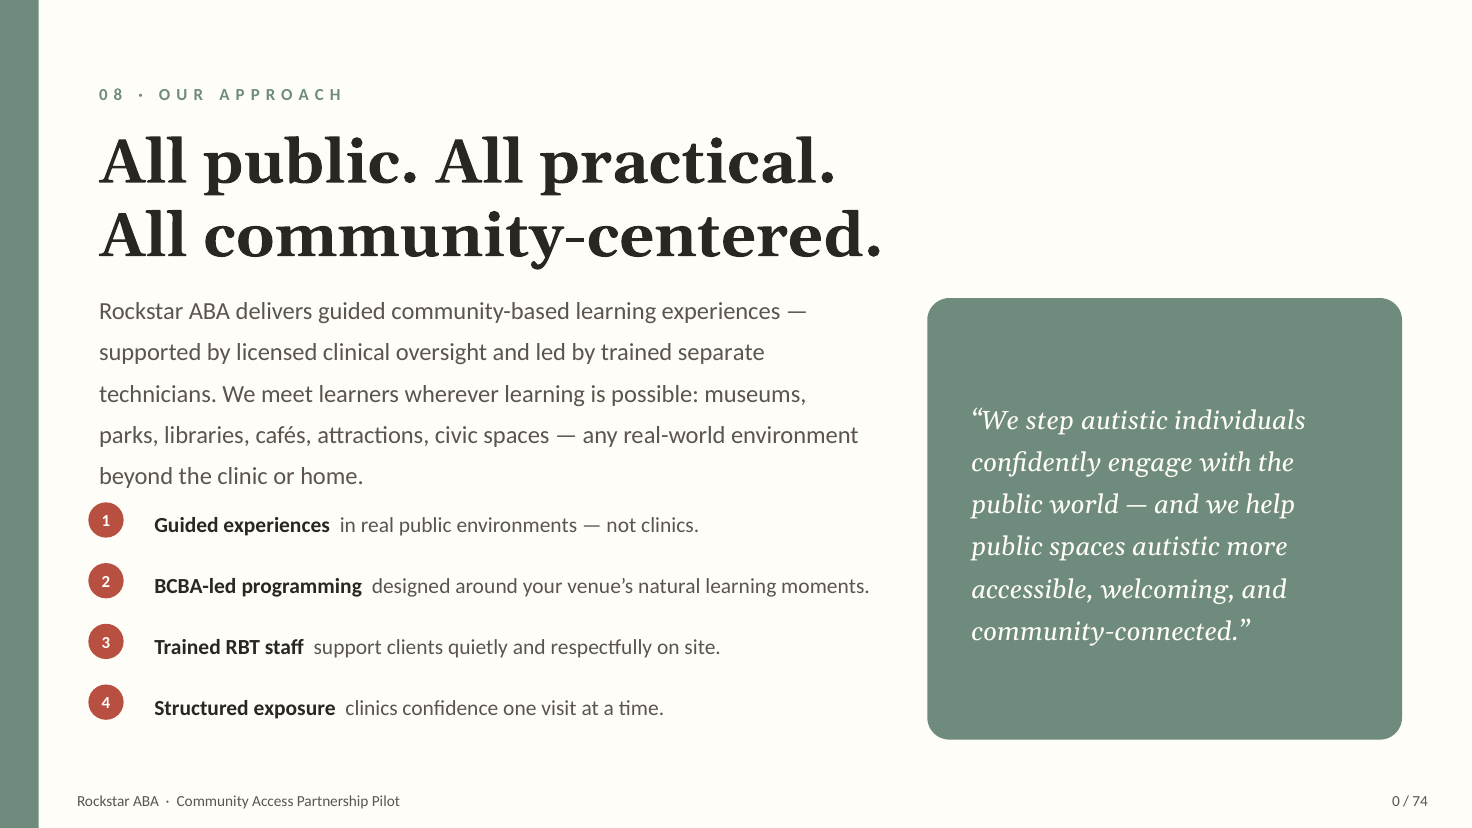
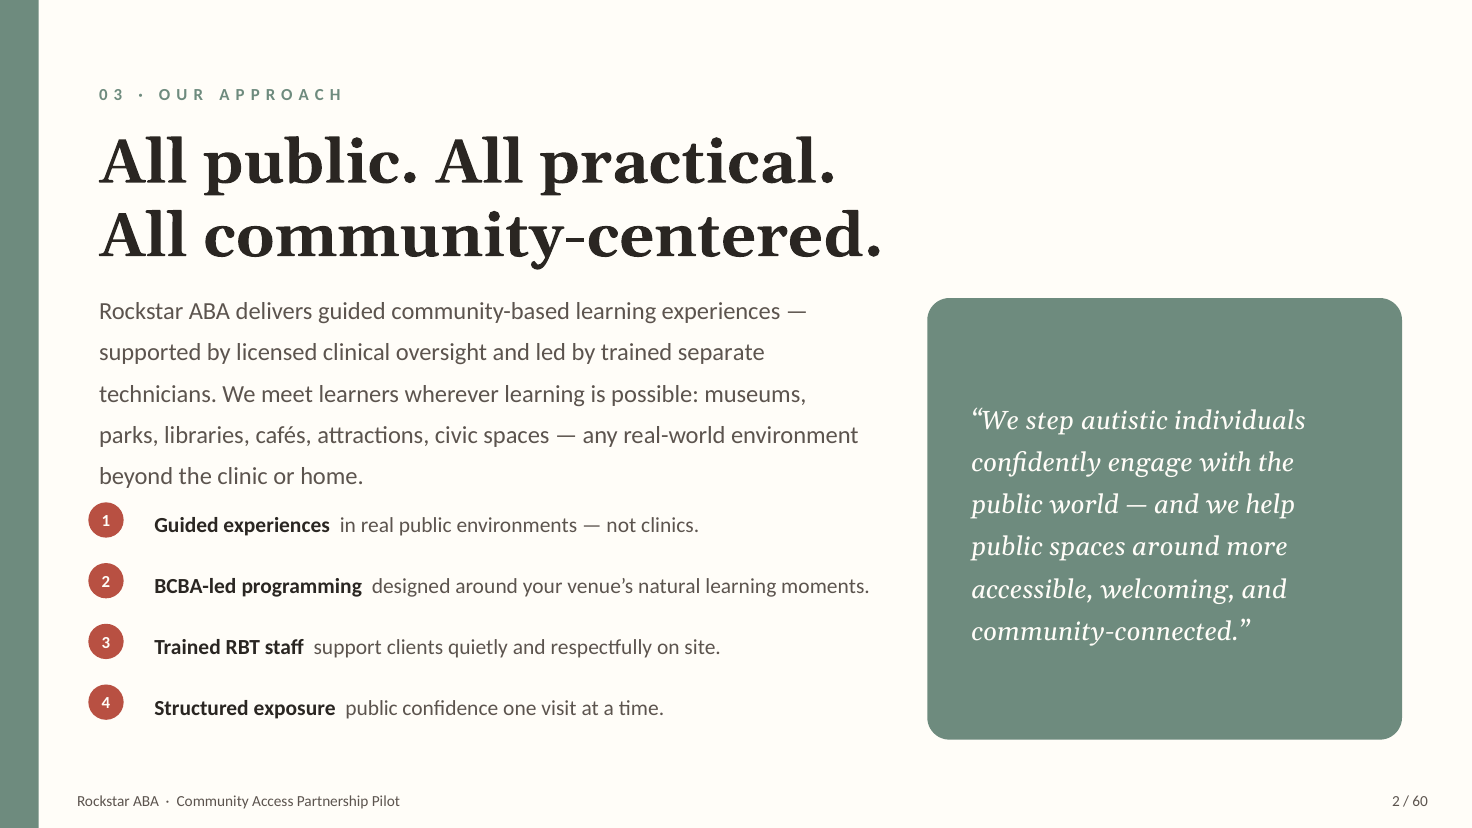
8 at (118, 95): 8 -> 3
spaces autistic: autistic -> around
exposure clinics: clinics -> public
Pilot 0: 0 -> 2
74: 74 -> 60
